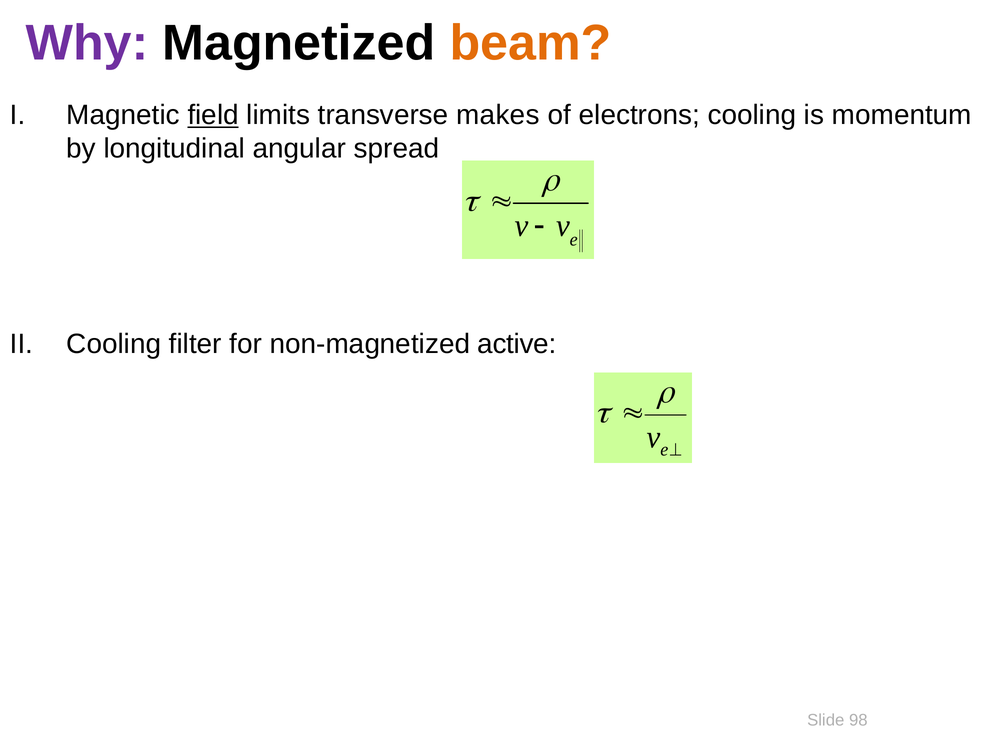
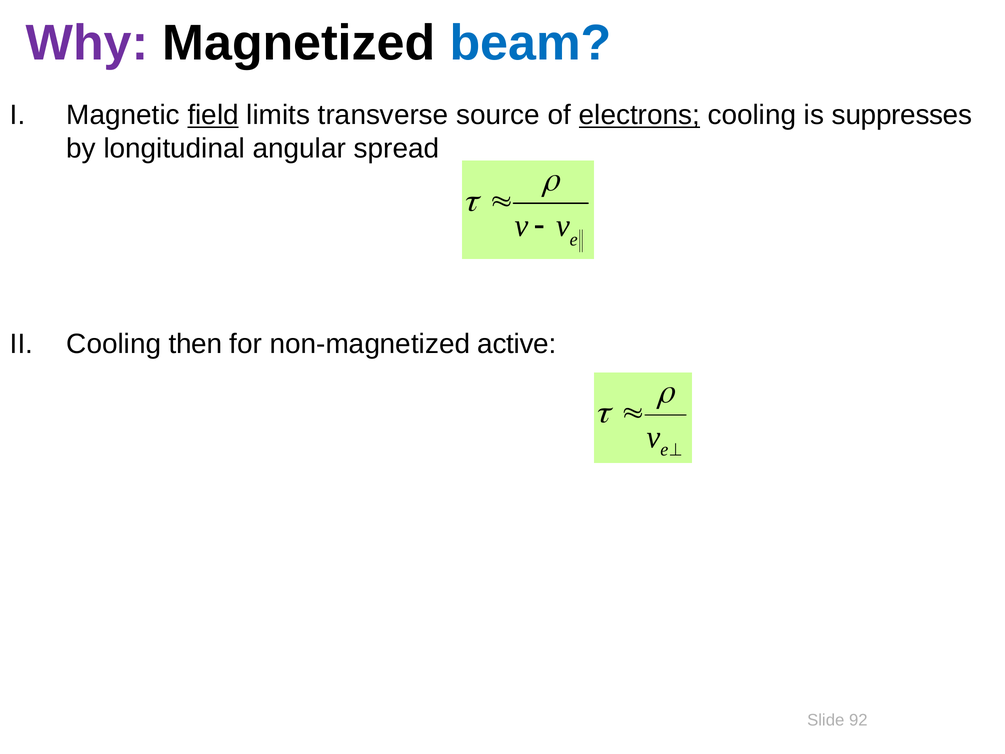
beam colour: orange -> blue
makes: makes -> source
electrons underline: none -> present
momentum: momentum -> suppresses
filter: filter -> then
98: 98 -> 92
